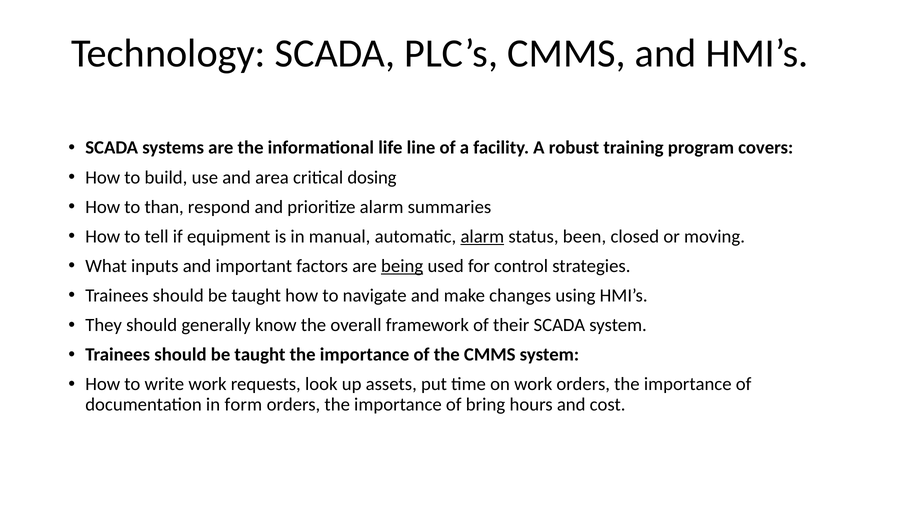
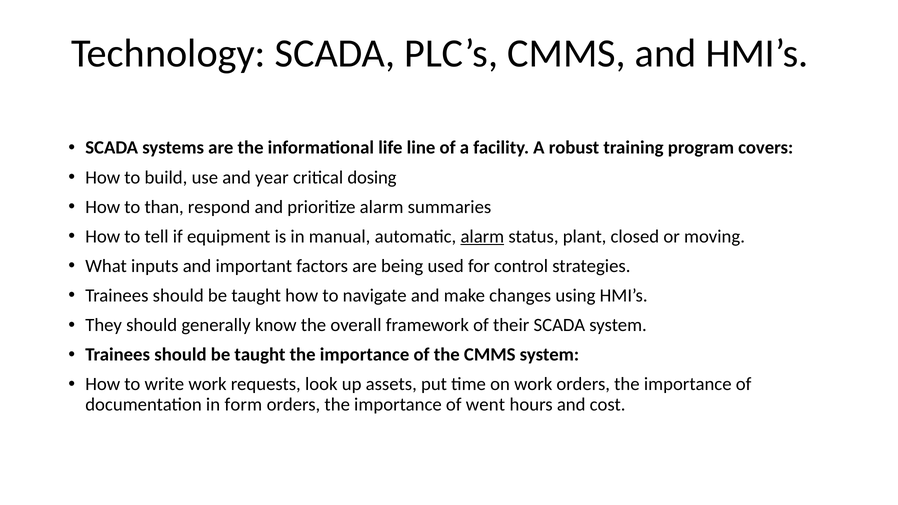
area: area -> year
been: been -> plant
being underline: present -> none
bring: bring -> went
